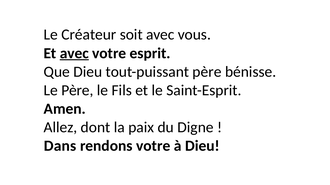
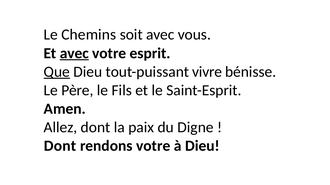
Créateur: Créateur -> Chemins
Que underline: none -> present
tout-puissant père: père -> vivre
Dans at (60, 146): Dans -> Dont
